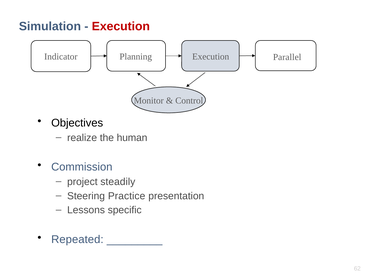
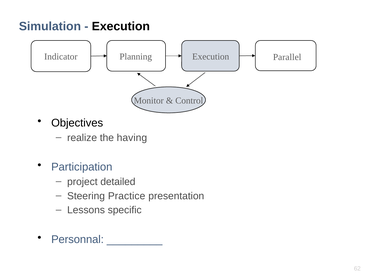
Execution at (121, 26) colour: red -> black
human: human -> having
Commission: Commission -> Participation
steadily: steadily -> detailed
Repeated: Repeated -> Personnal
